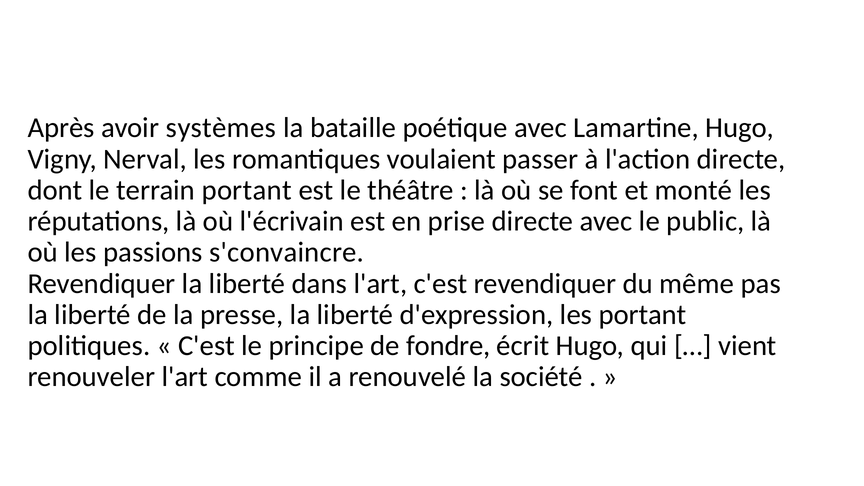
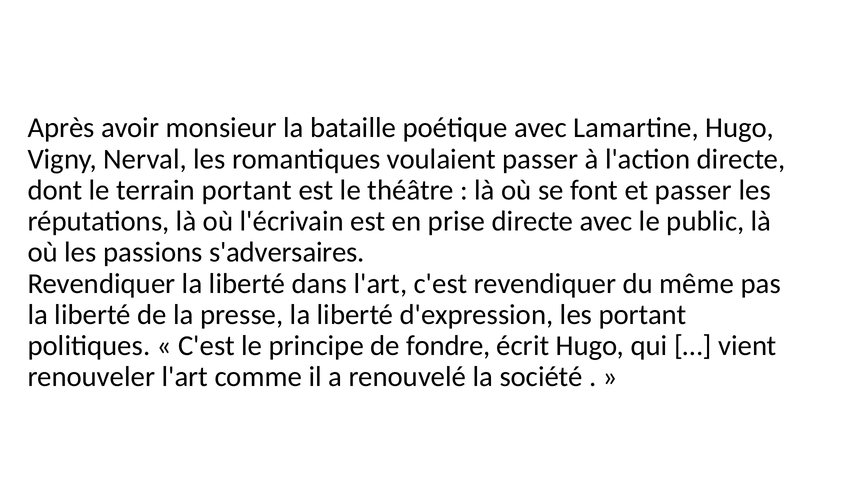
systèmes: systèmes -> monsieur
et monté: monté -> passer
s'convaincre: s'convaincre -> s'adversaires
